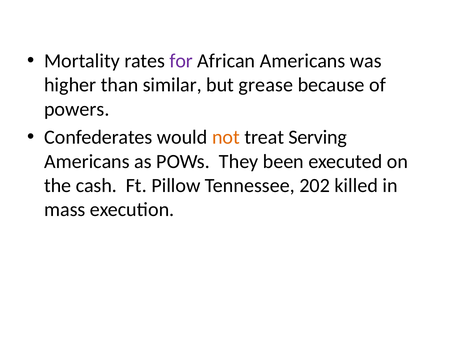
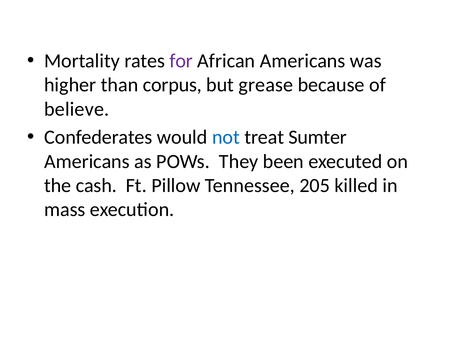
similar: similar -> corpus
powers: powers -> believe
not colour: orange -> blue
Serving: Serving -> Sumter
202: 202 -> 205
